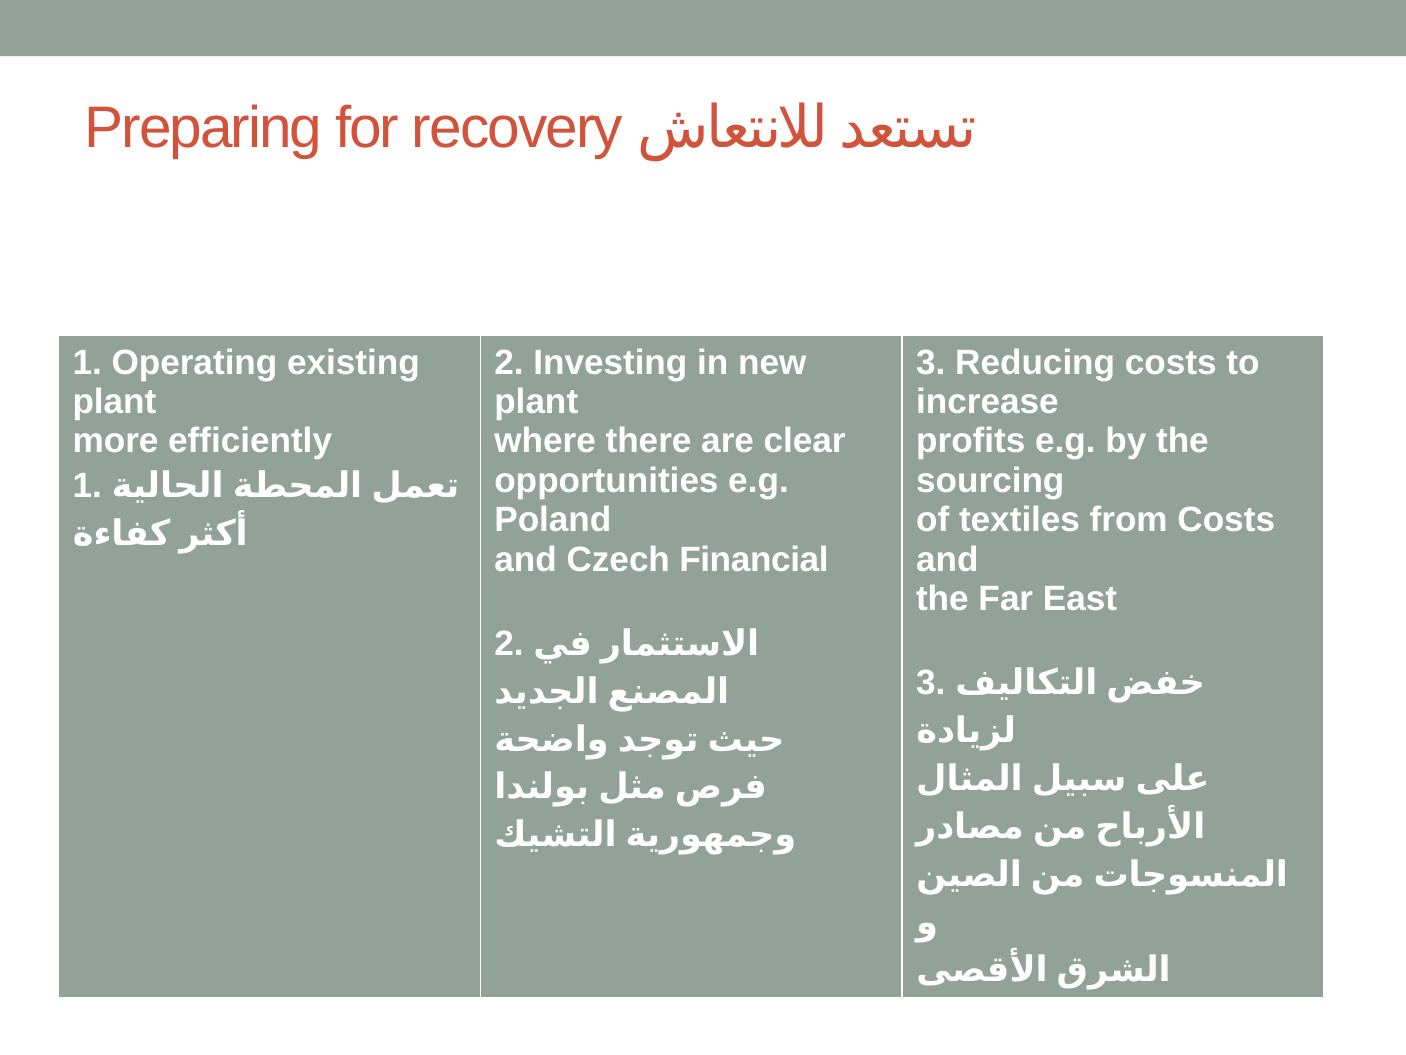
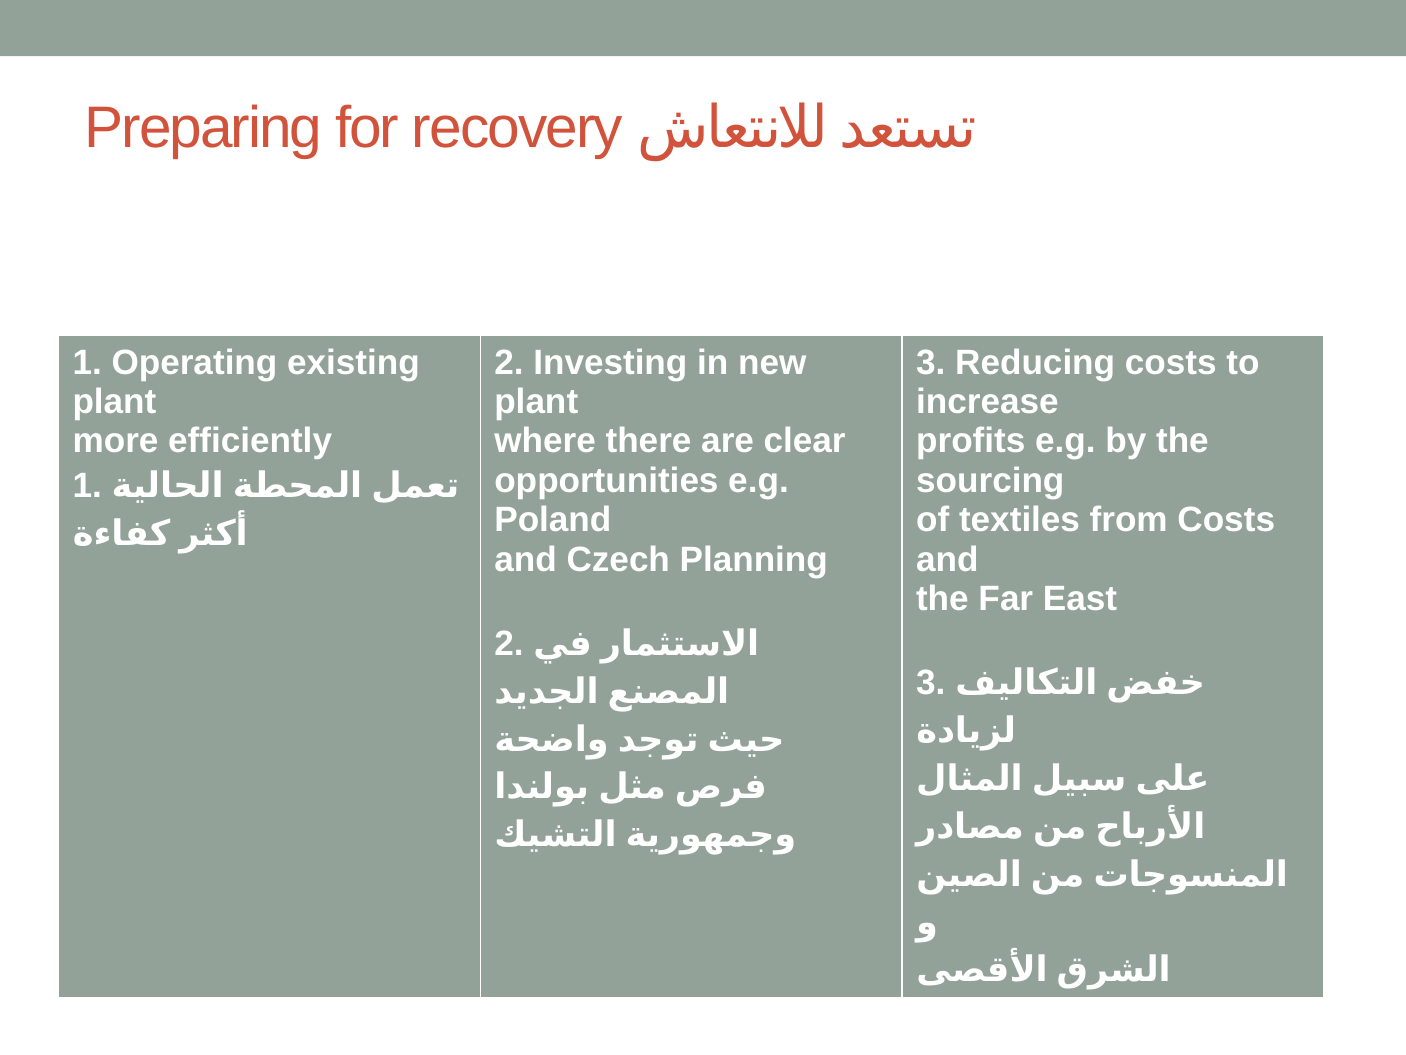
Financial: Financial -> Planning
